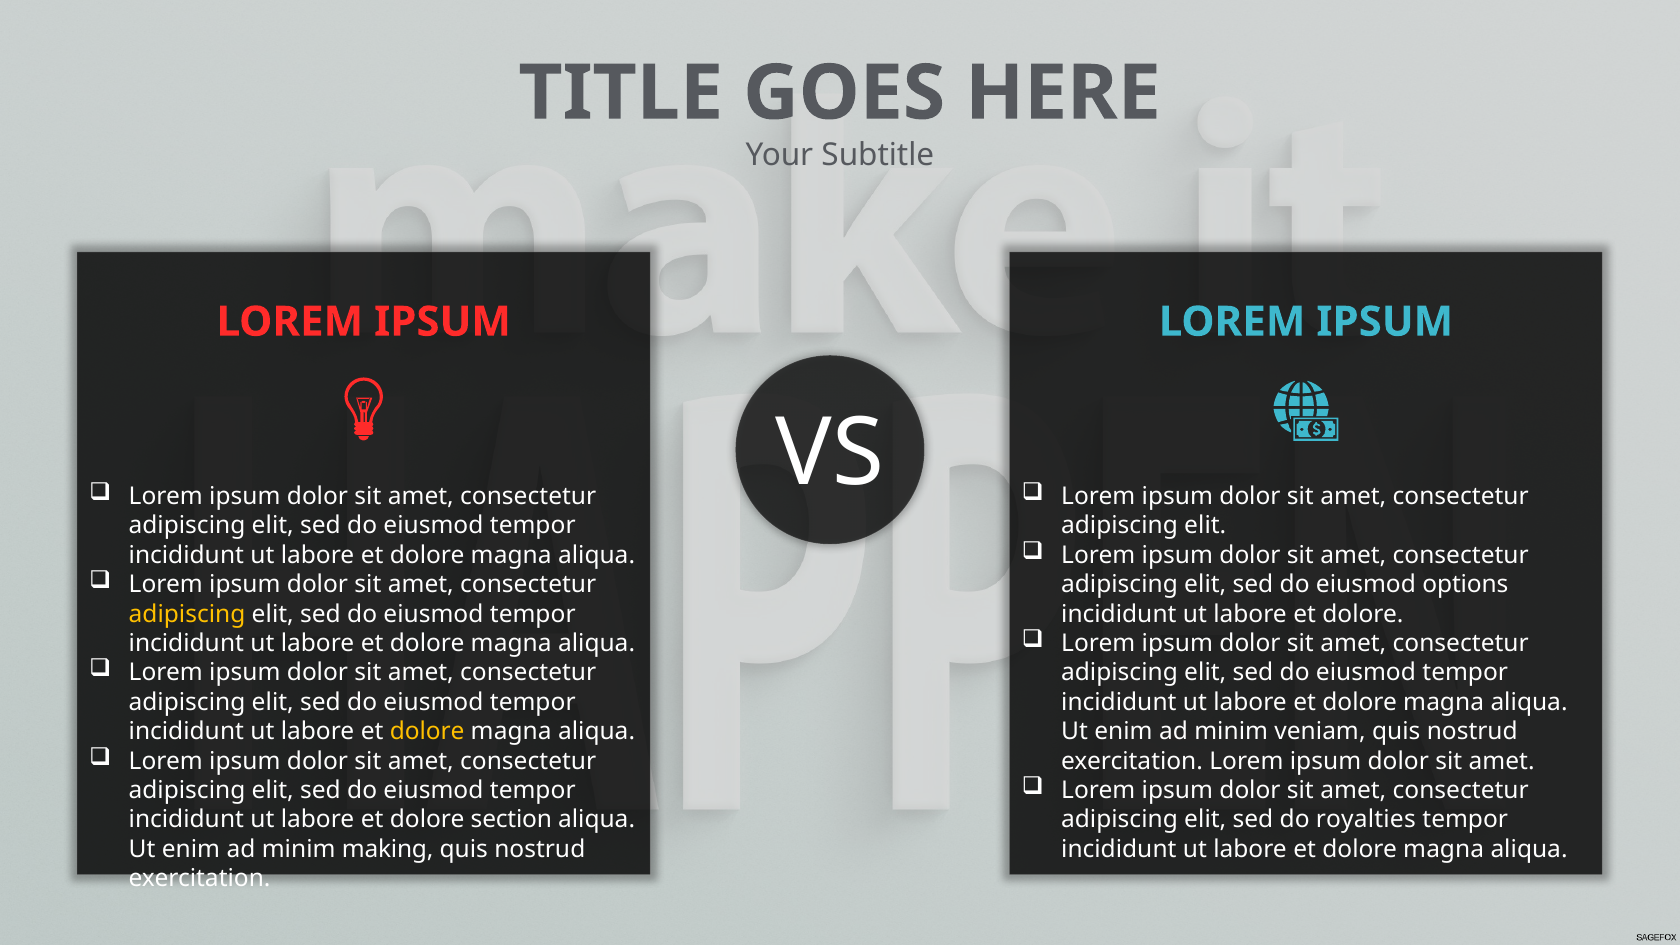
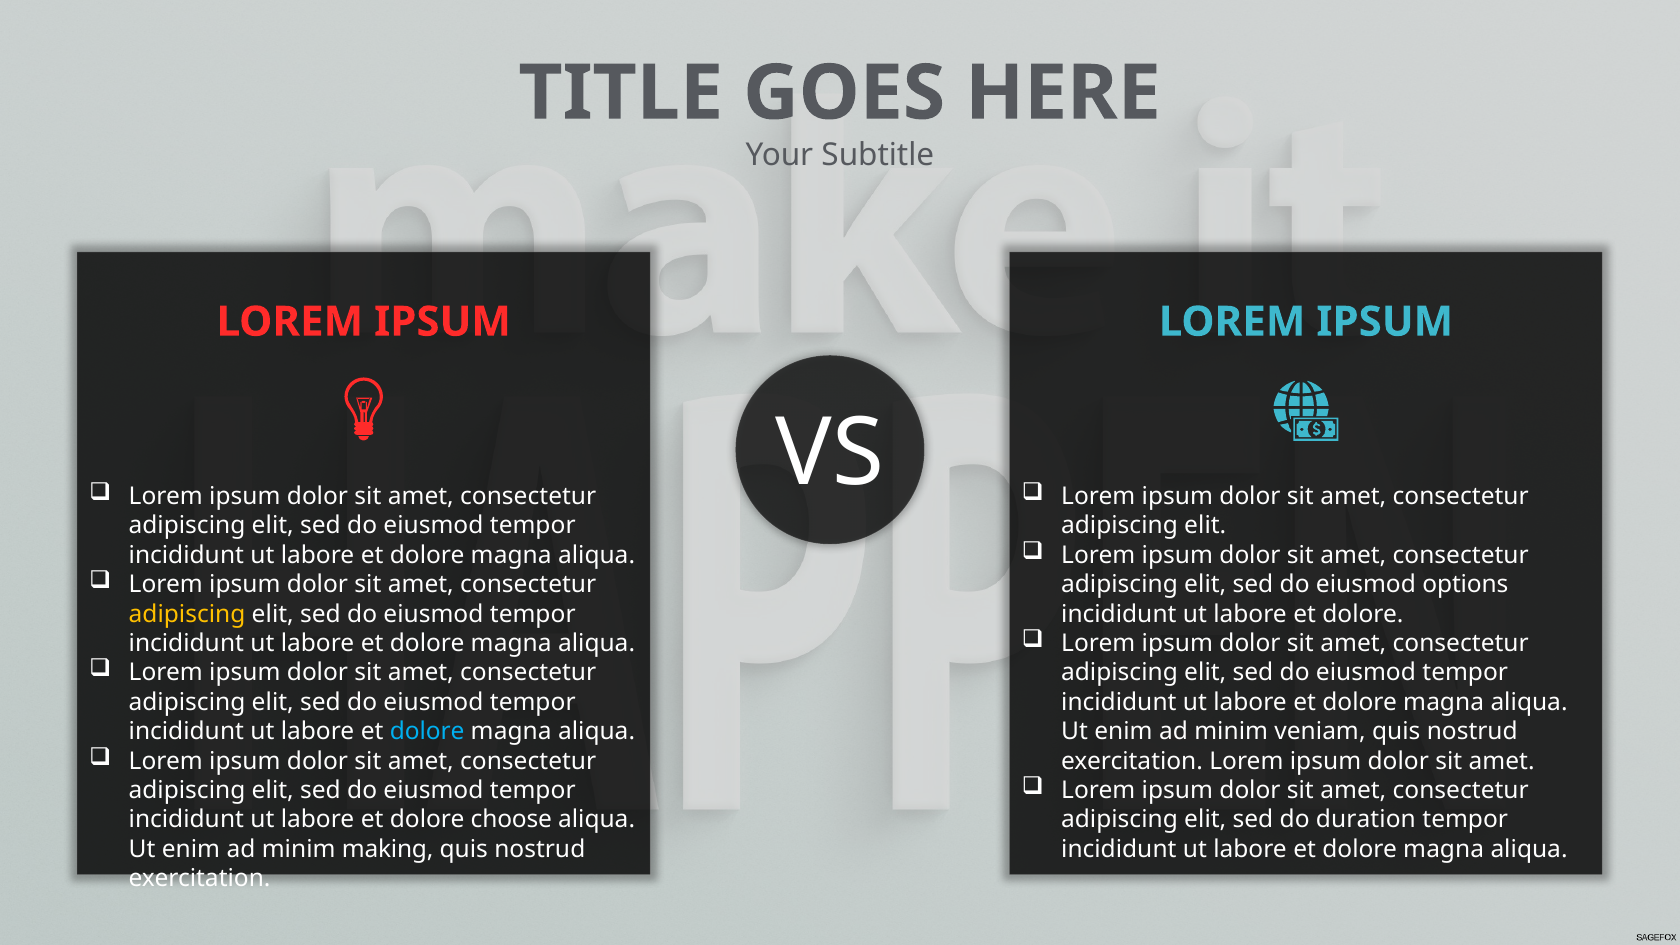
dolore at (427, 732) colour: yellow -> light blue
section: section -> choose
royalties: royalties -> duration
